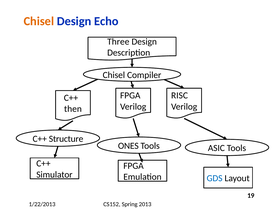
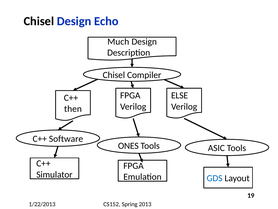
Chisel at (39, 21) colour: orange -> black
Three: Three -> Much
RISC: RISC -> ELSE
Structure: Structure -> Software
